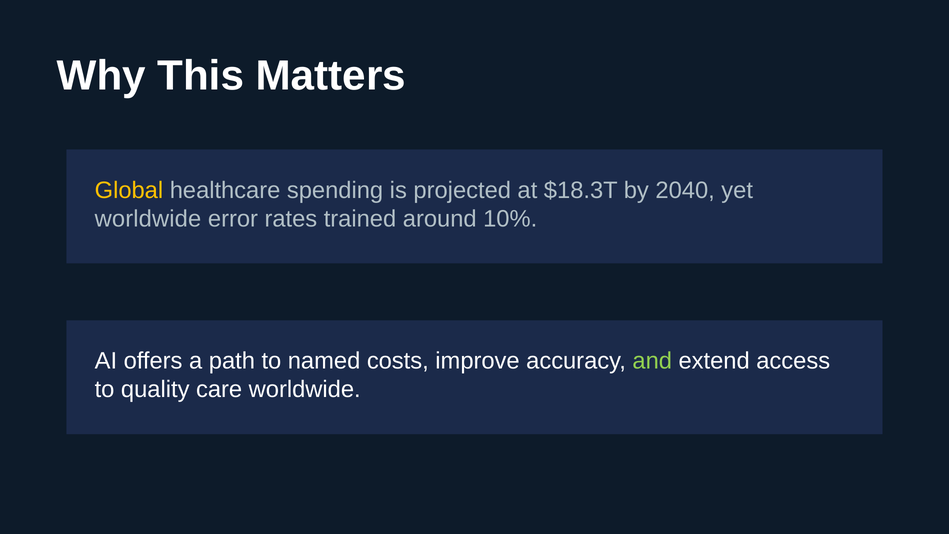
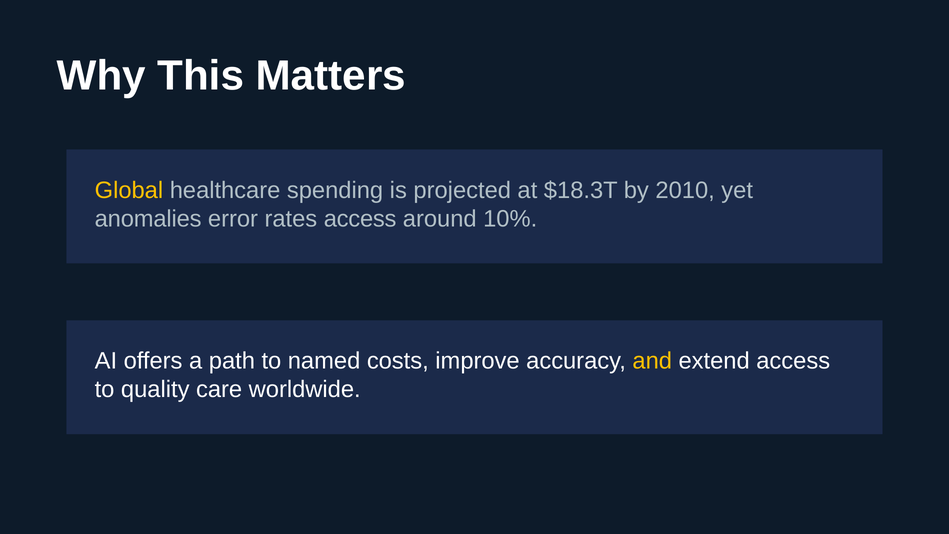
2040: 2040 -> 2010
worldwide at (148, 219): worldwide -> anomalies
rates trained: trained -> access
and colour: light green -> yellow
